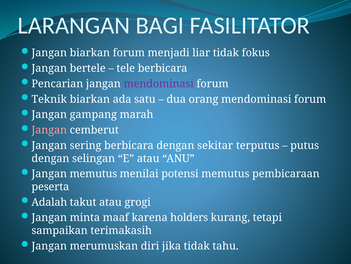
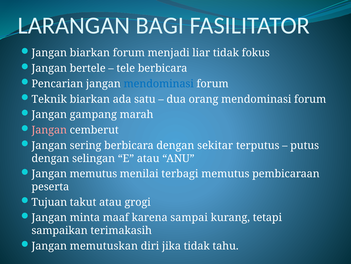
mendominasi at (159, 84) colour: purple -> blue
potensi: potensi -> terbagi
Adalah: Adalah -> Tujuan
holders: holders -> sampai
merumuskan: merumuskan -> memutuskan
